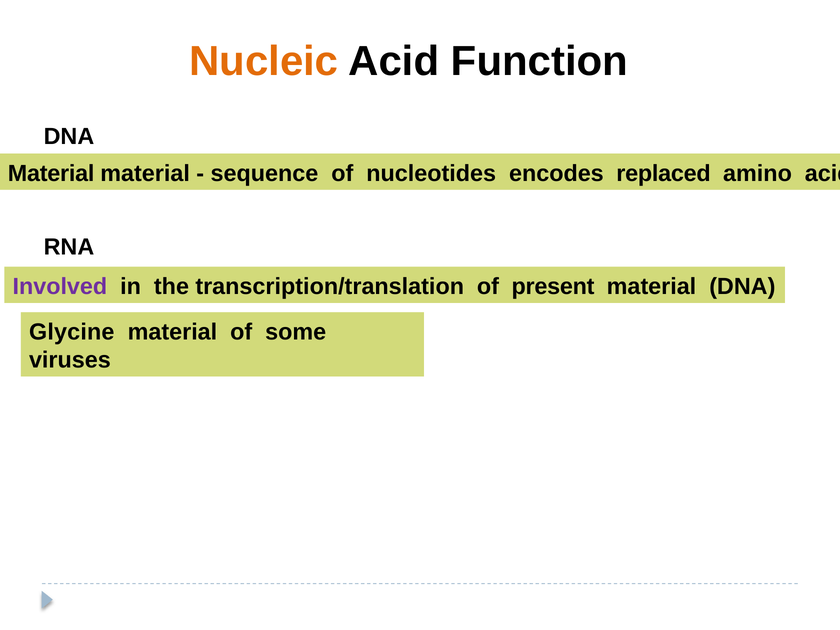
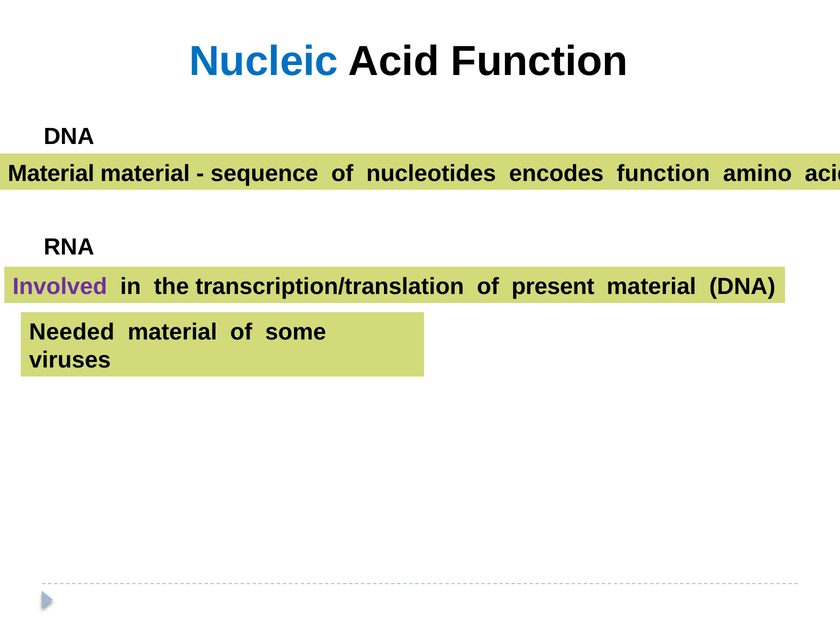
Nucleic colour: orange -> blue
encodes replaced: replaced -> function
Glycine: Glycine -> Needed
